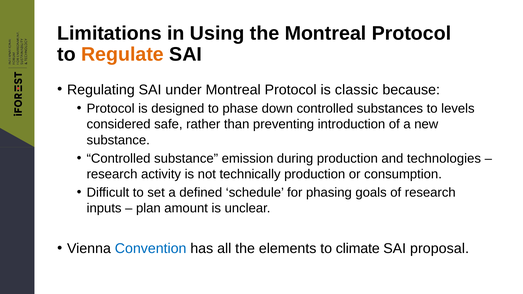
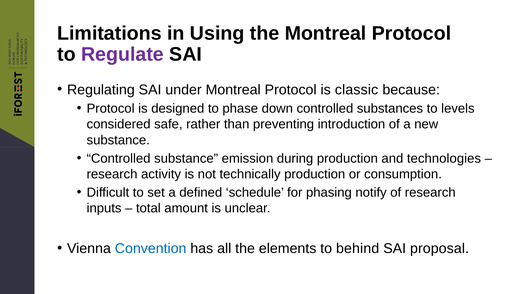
Regulate colour: orange -> purple
goals: goals -> notify
plan: plan -> total
climate: climate -> behind
